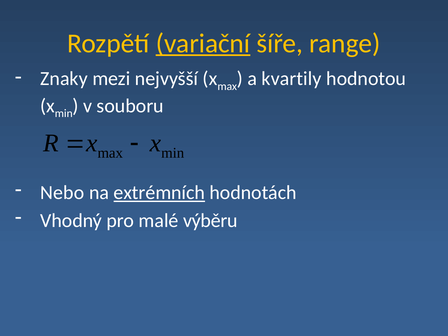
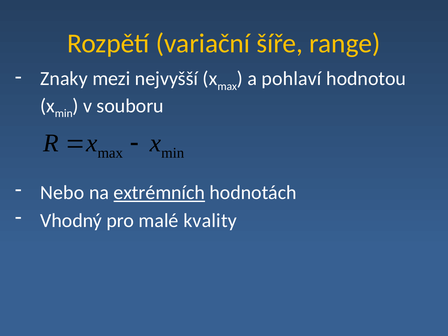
variační underline: present -> none
kvartily: kvartily -> pohlaví
výběru: výběru -> kvality
